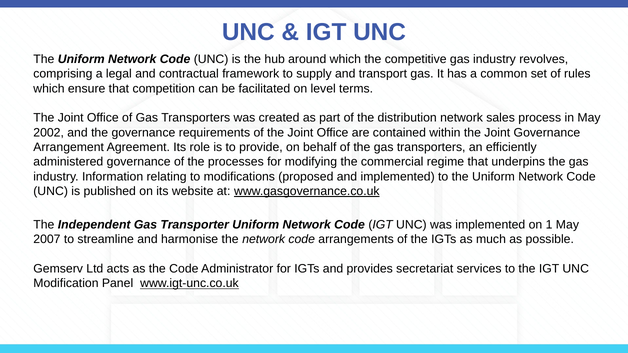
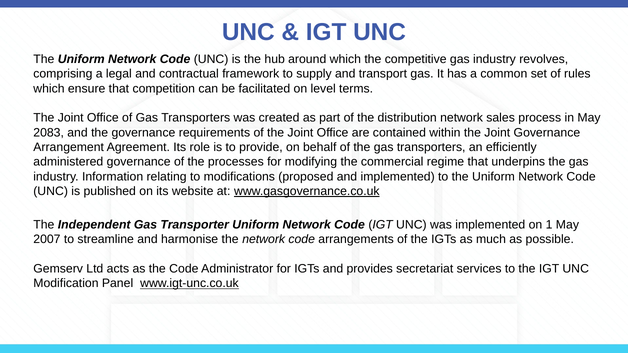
2002: 2002 -> 2083
